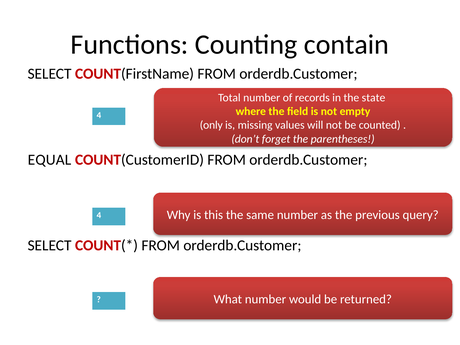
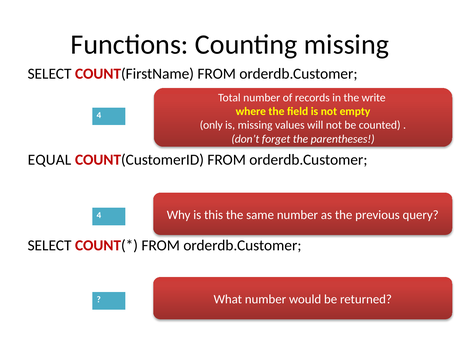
Counting contain: contain -> missing
state: state -> write
